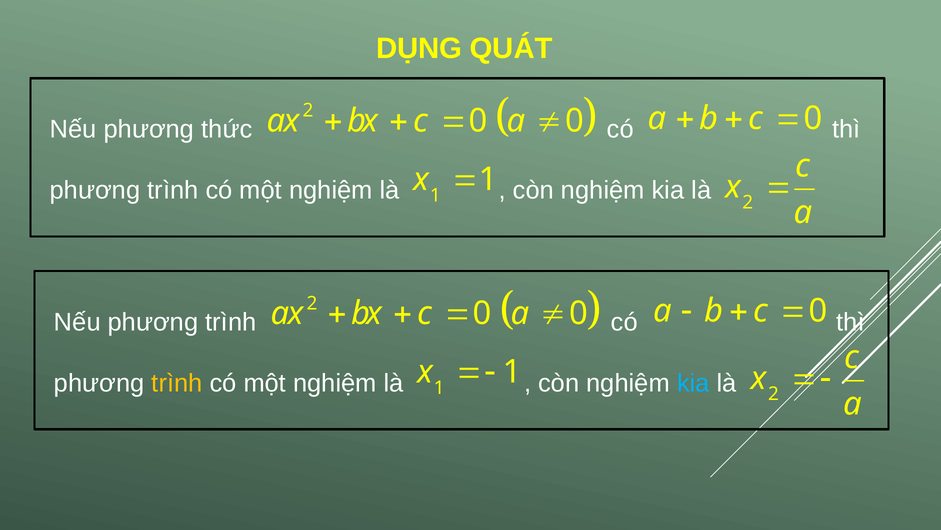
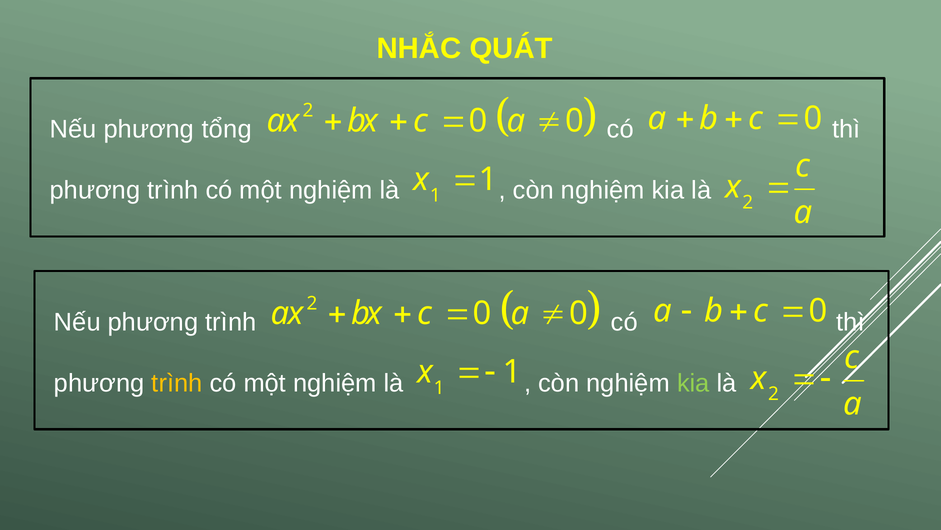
DỤNG: DỤNG -> NHẮC
thức: thức -> tổng
kia at (693, 383) colour: light blue -> light green
